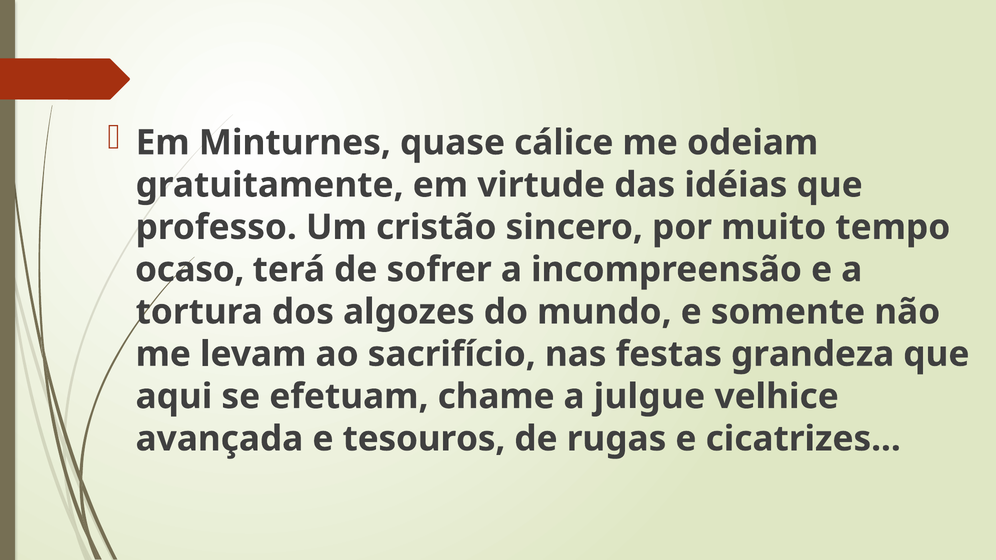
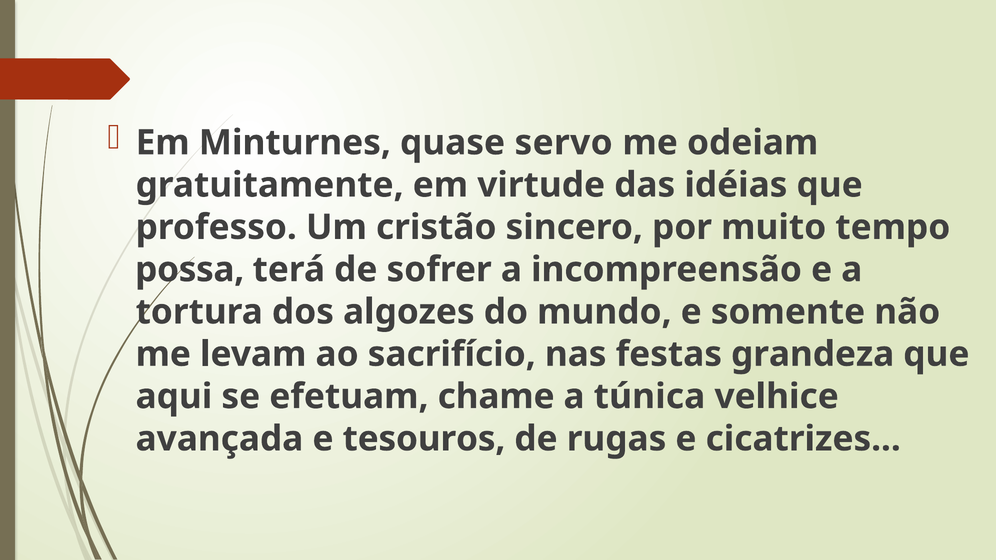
cálice: cálice -> servo
ocaso: ocaso -> possa
julgue: julgue -> túnica
